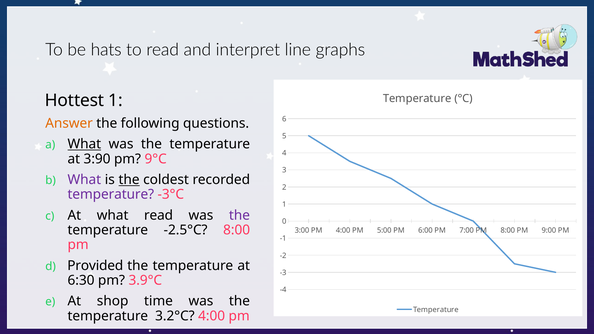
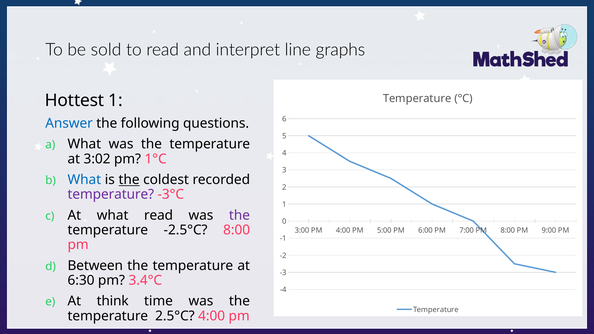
hats: hats -> sold
Answer colour: orange -> blue
What at (84, 144) underline: present -> none
3:90: 3:90 -> 3:02
9°C: 9°C -> 1°C
What at (84, 180) colour: purple -> blue
Provided: Provided -> Between
3.9°C: 3.9°C -> 3.4°C
shop: shop -> think
3.2°C: 3.2°C -> 2.5°C
